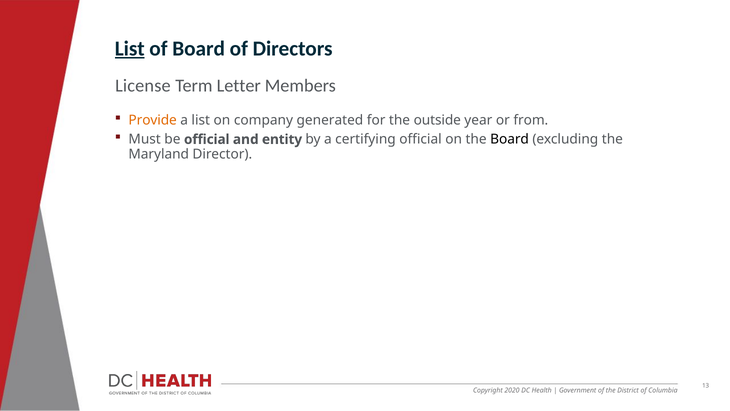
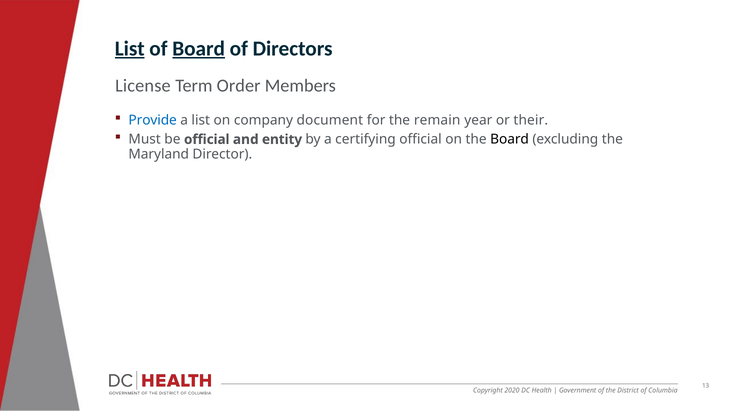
Board at (199, 49) underline: none -> present
Letter: Letter -> Order
Provide colour: orange -> blue
generated: generated -> document
outside: outside -> remain
from: from -> their
